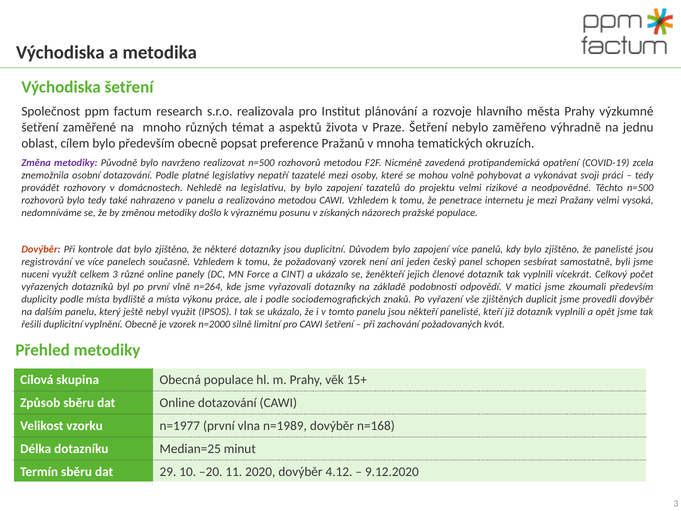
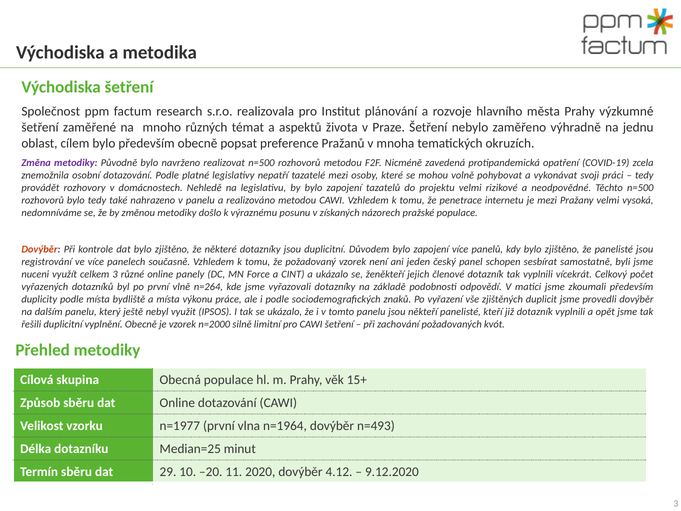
n=1989: n=1989 -> n=1964
n=168: n=168 -> n=493
